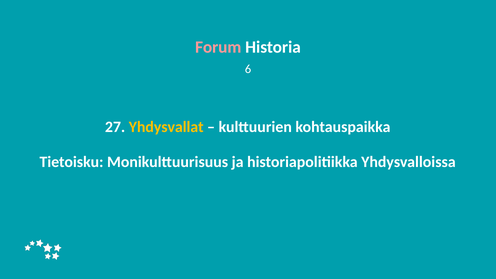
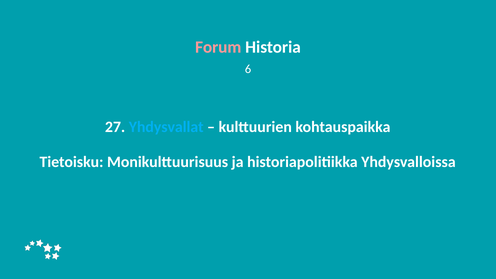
Yhdysvallat colour: yellow -> light blue
